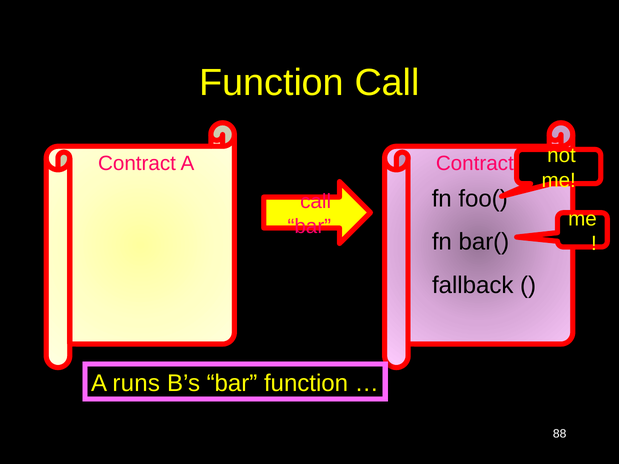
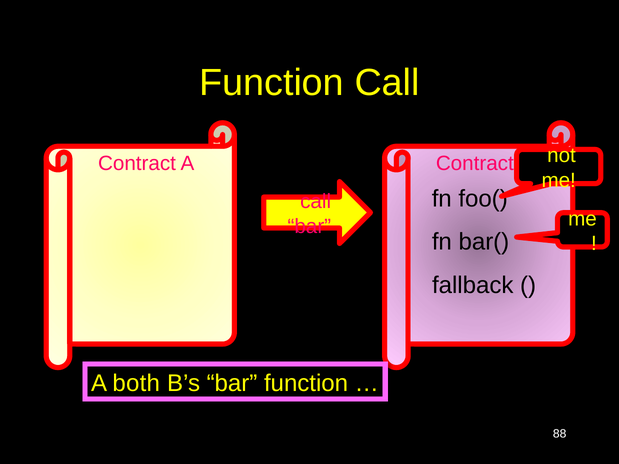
runs: runs -> both
